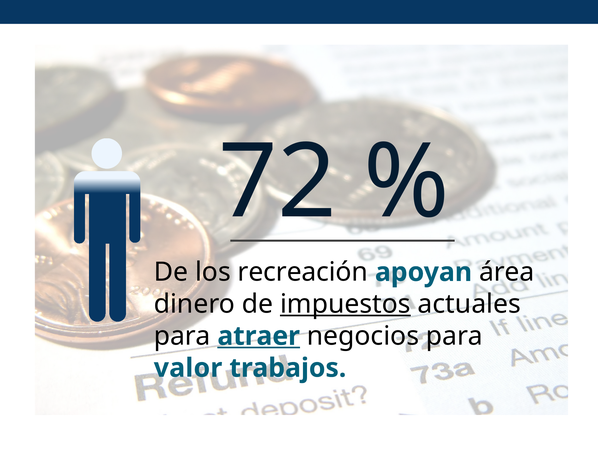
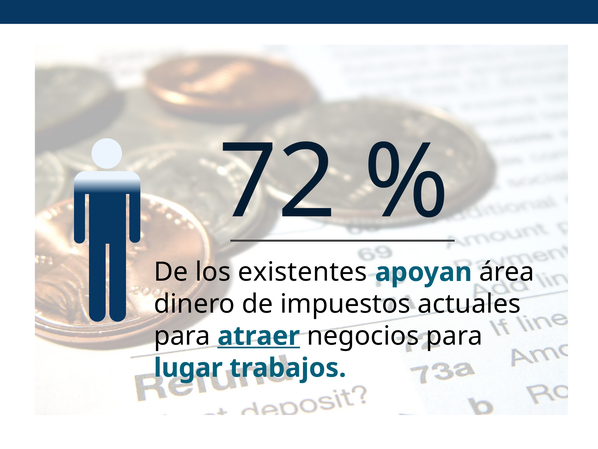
recreación: recreación -> existentes
impuestos underline: present -> none
valor: valor -> lugar
